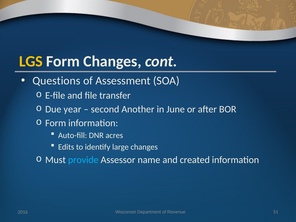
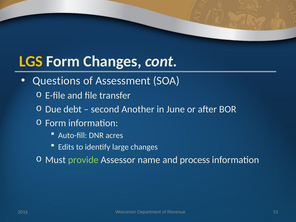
year: year -> debt
provide colour: light blue -> light green
created: created -> process
